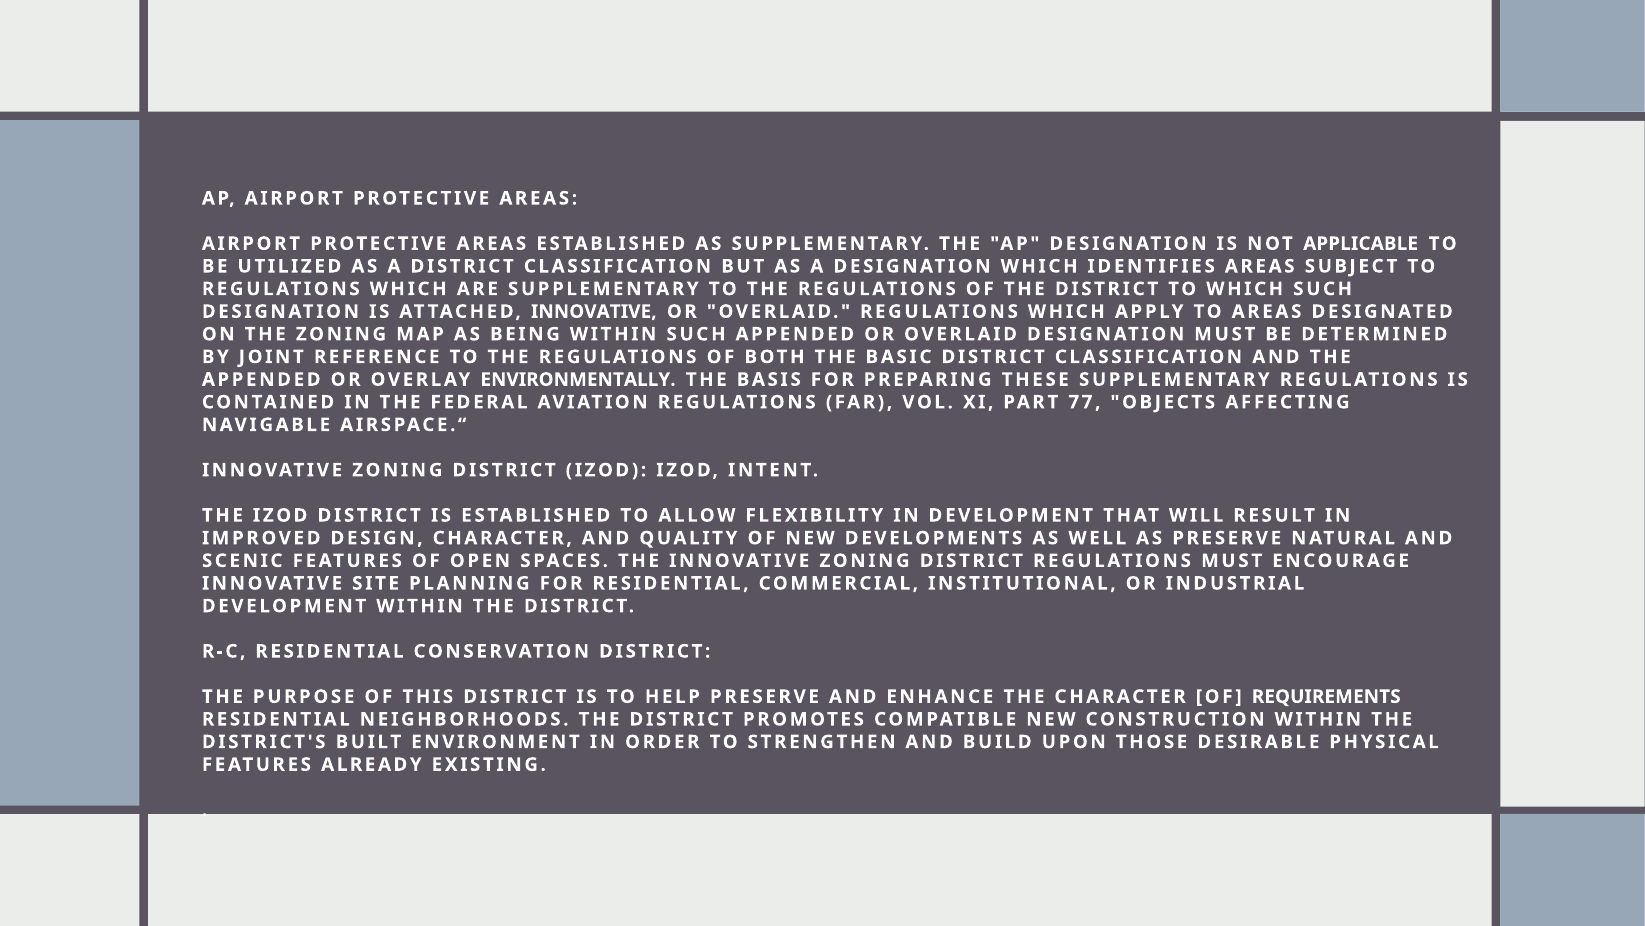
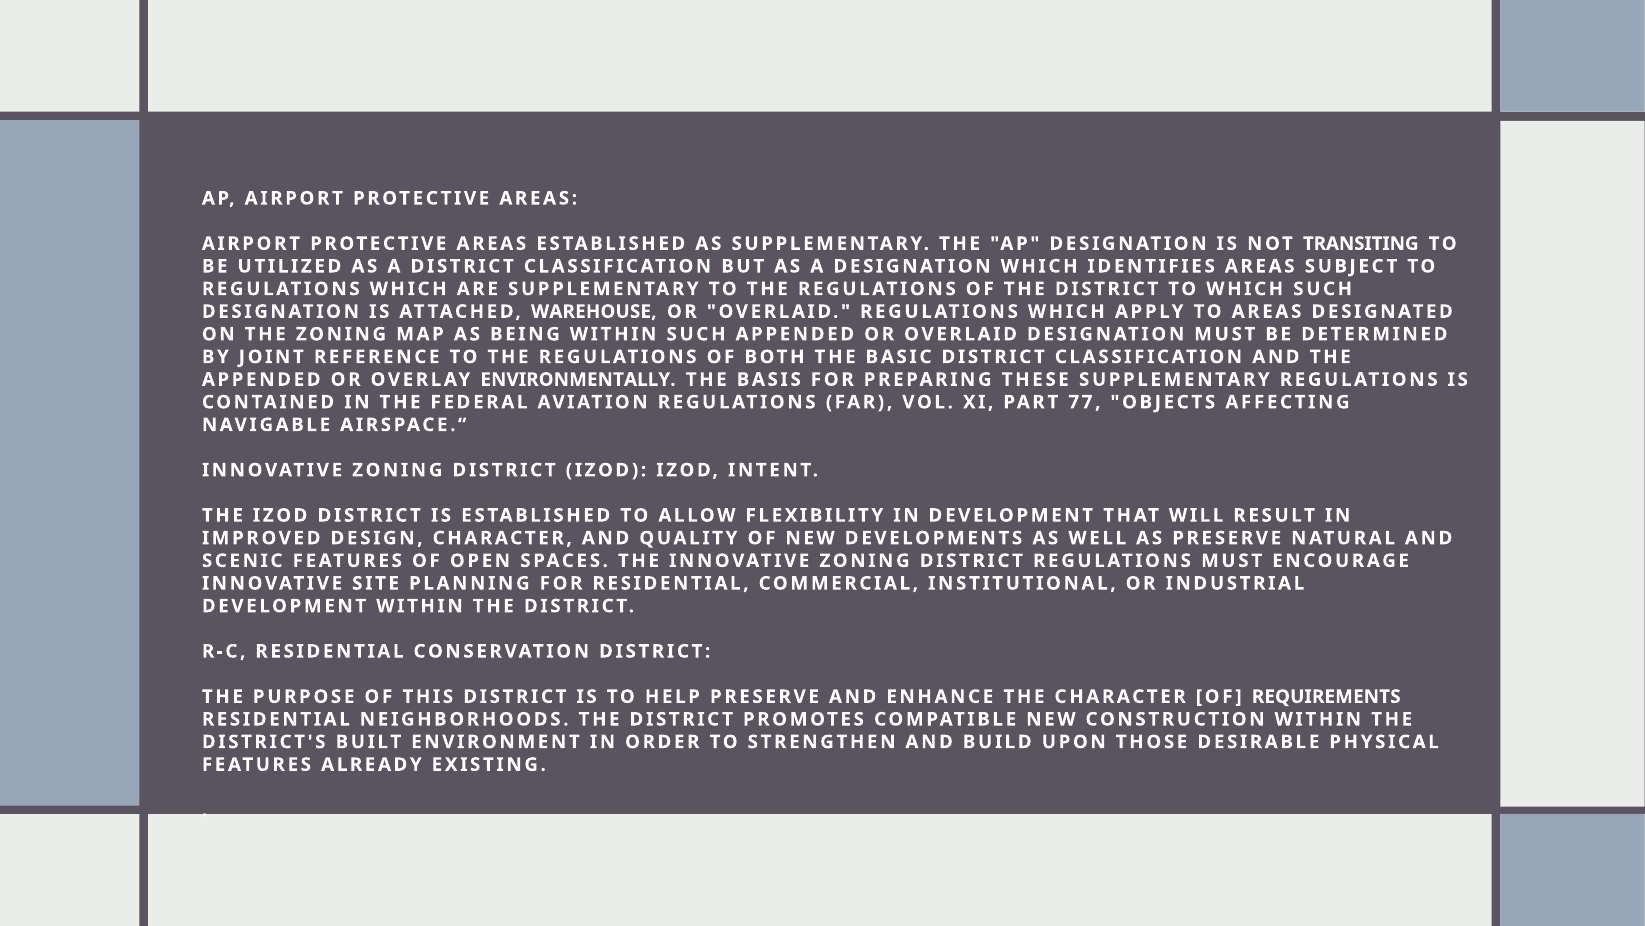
APPLICABLE: APPLICABLE -> TRANSITING
ATTACHED INNOVATIVE: INNOVATIVE -> WAREHOUSE
